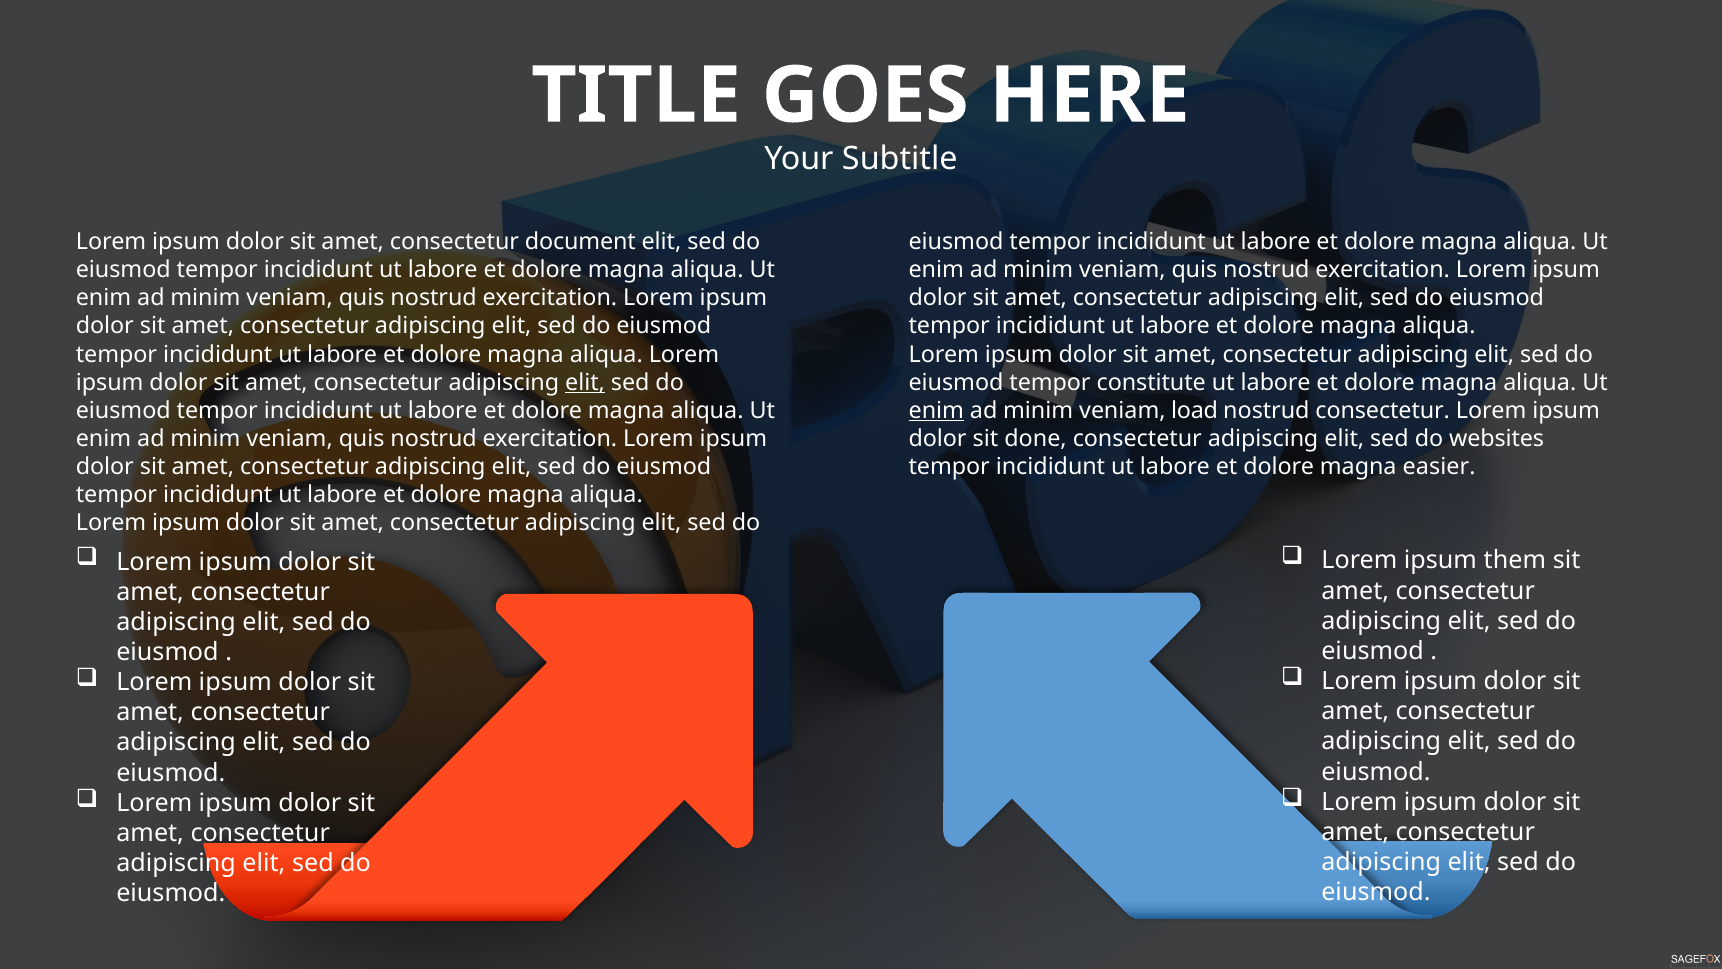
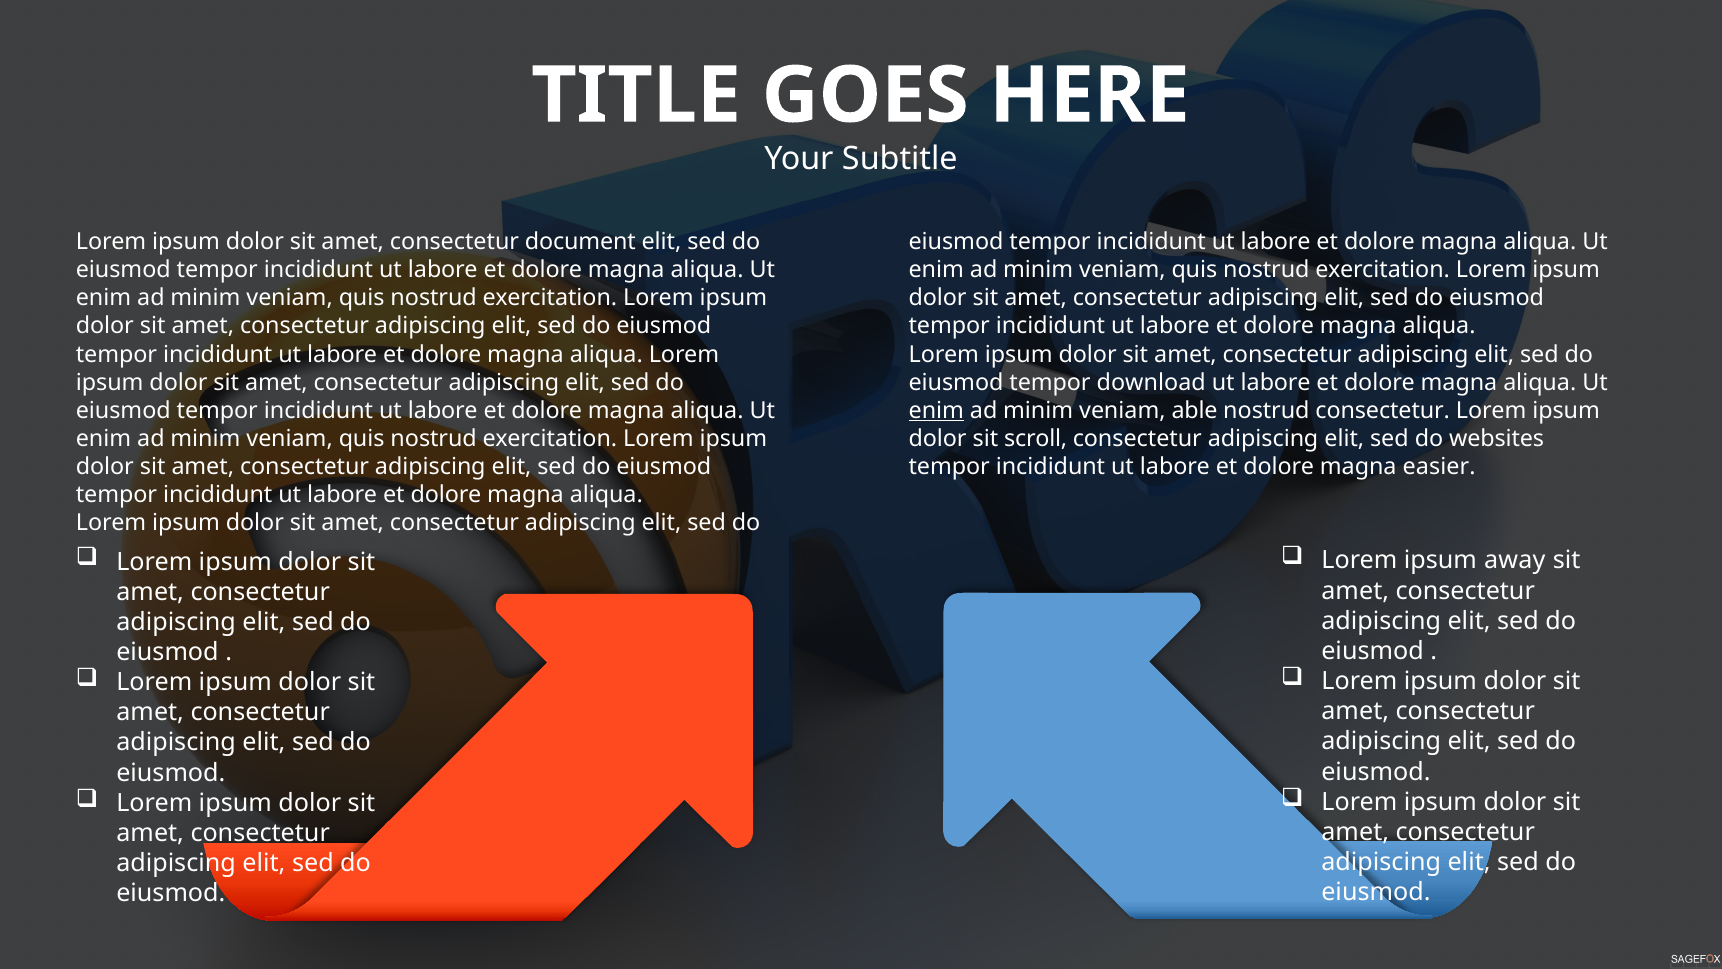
elit at (585, 382) underline: present -> none
constitute: constitute -> download
load: load -> able
done: done -> scroll
them: them -> away
